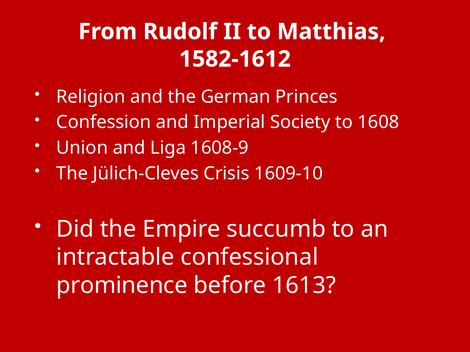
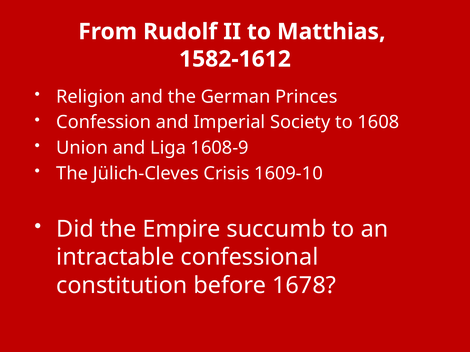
prominence: prominence -> constitution
1613: 1613 -> 1678
